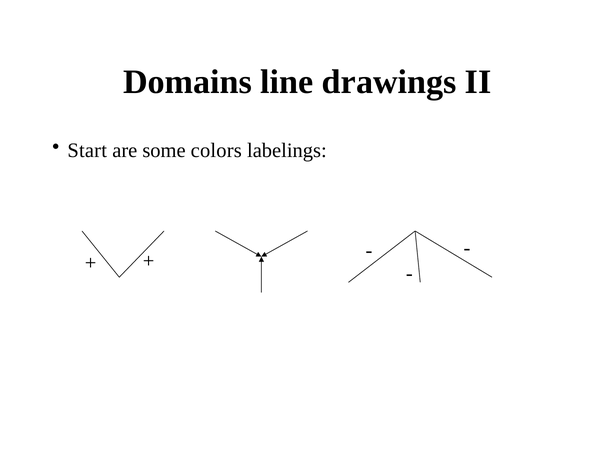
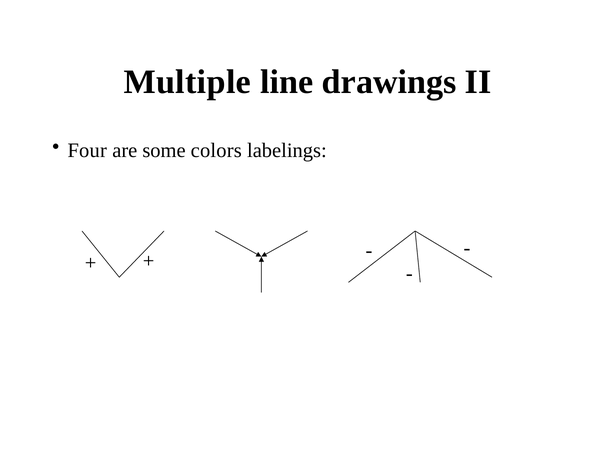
Domains: Domains -> Multiple
Start: Start -> Four
